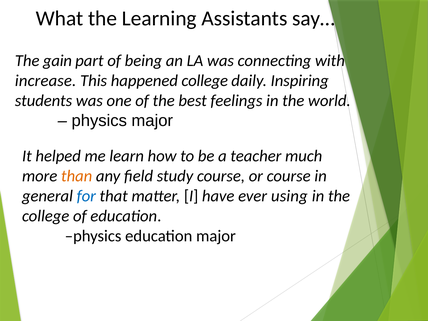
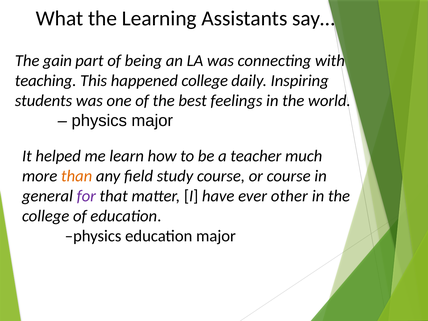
increase: increase -> teaching
for colour: blue -> purple
using: using -> other
